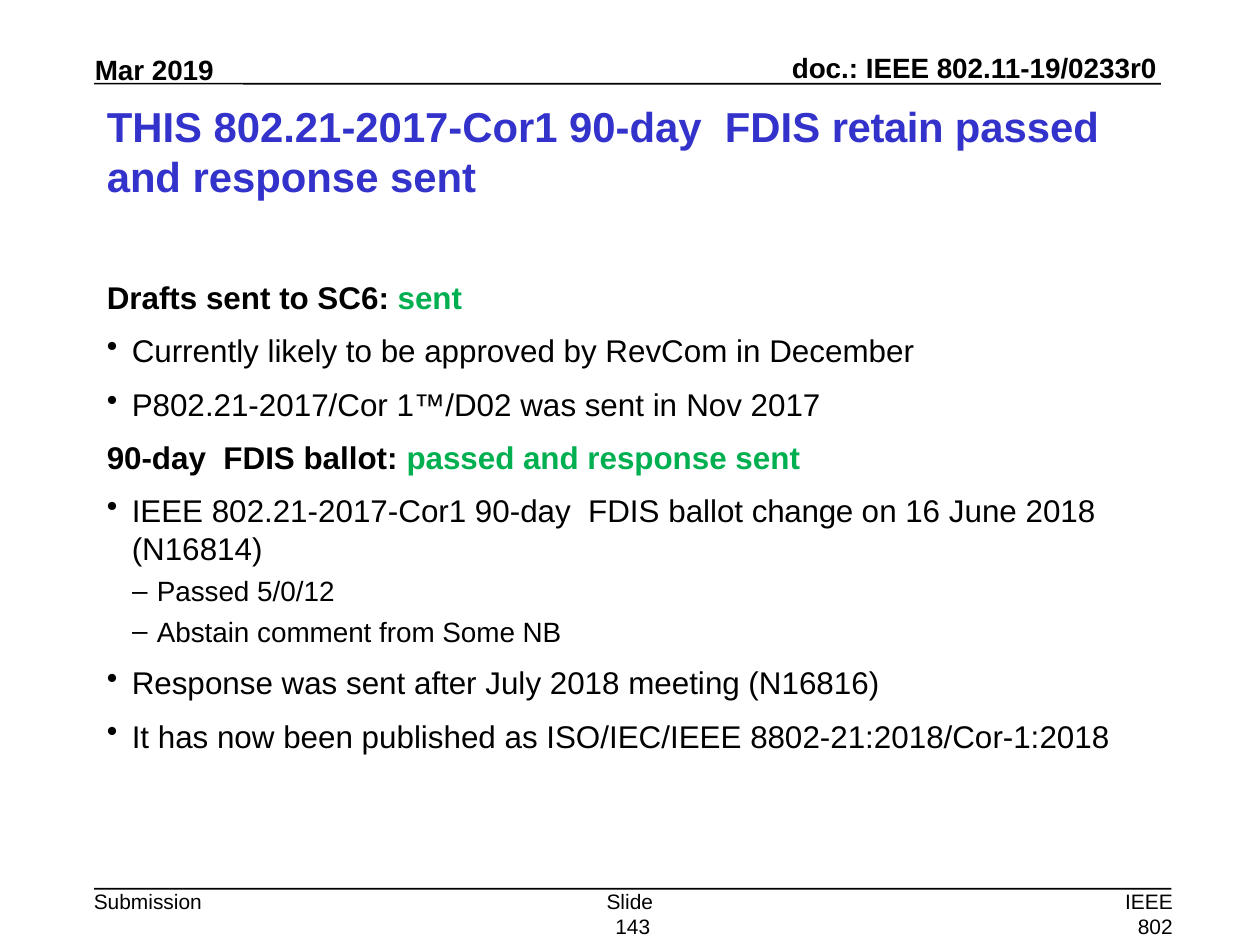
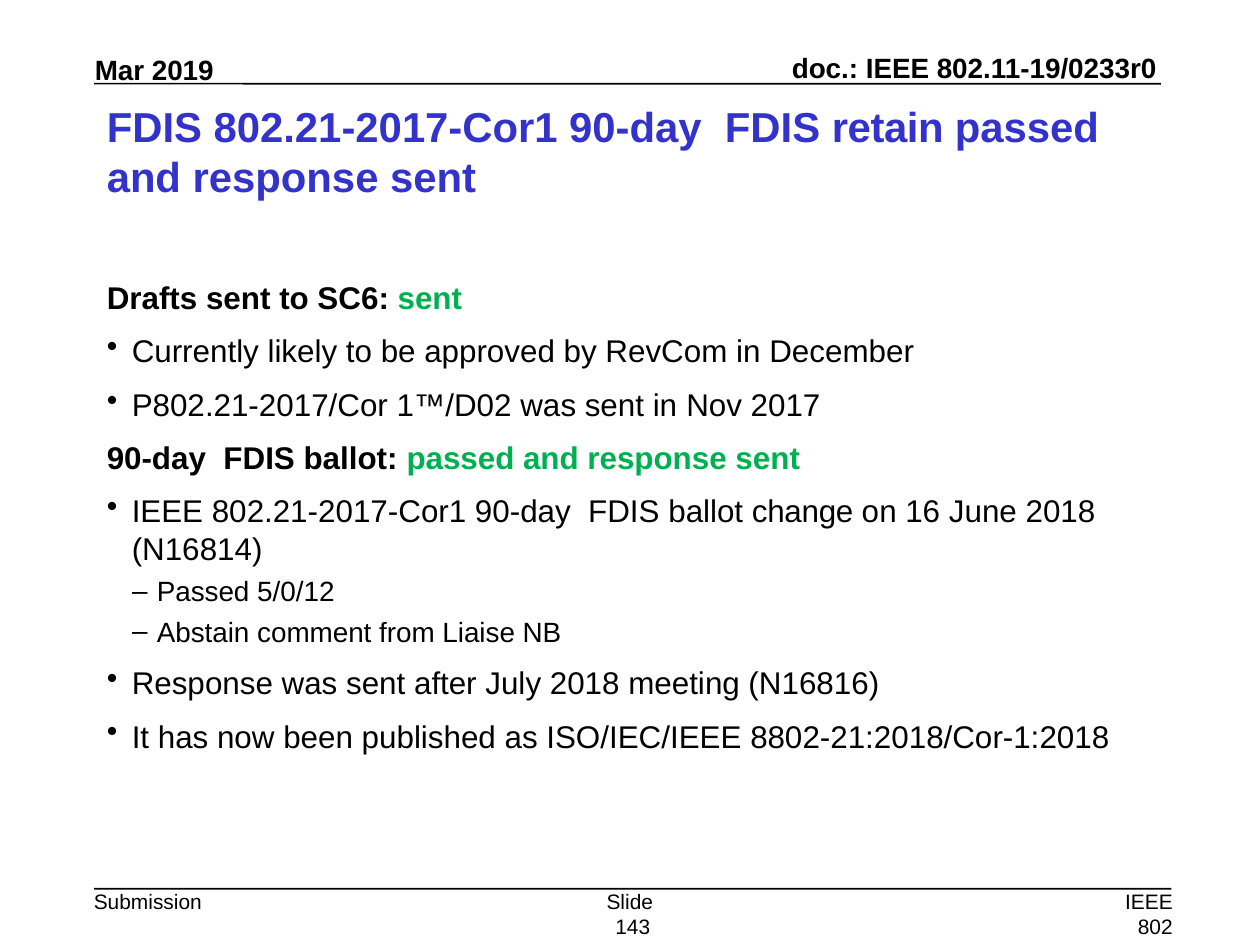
THIS at (154, 128): THIS -> FDIS
Some: Some -> Liaise
